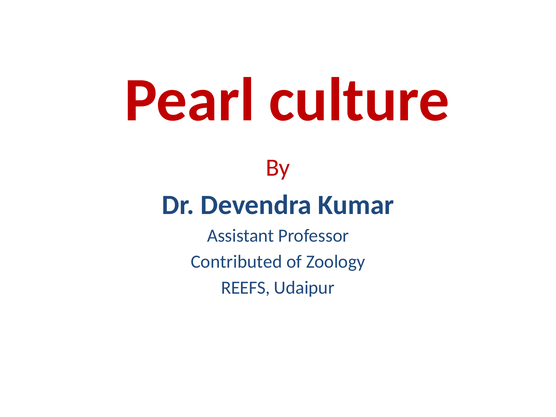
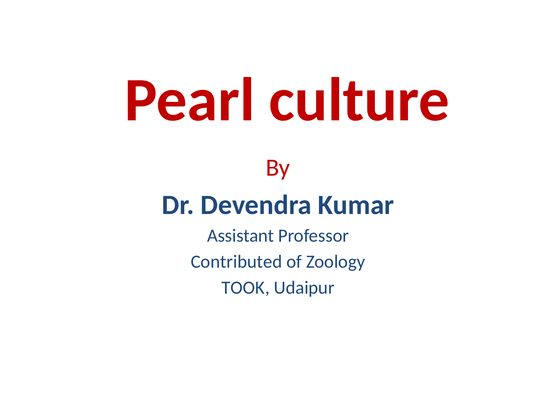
REEFS: REEFS -> TOOK
